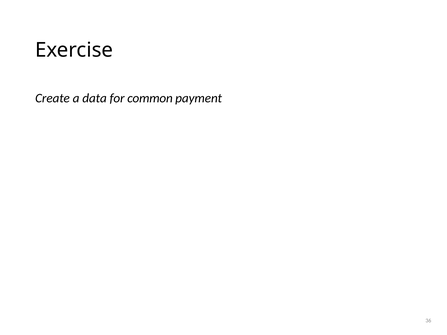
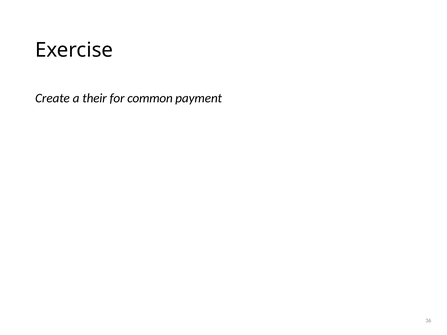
data: data -> their
